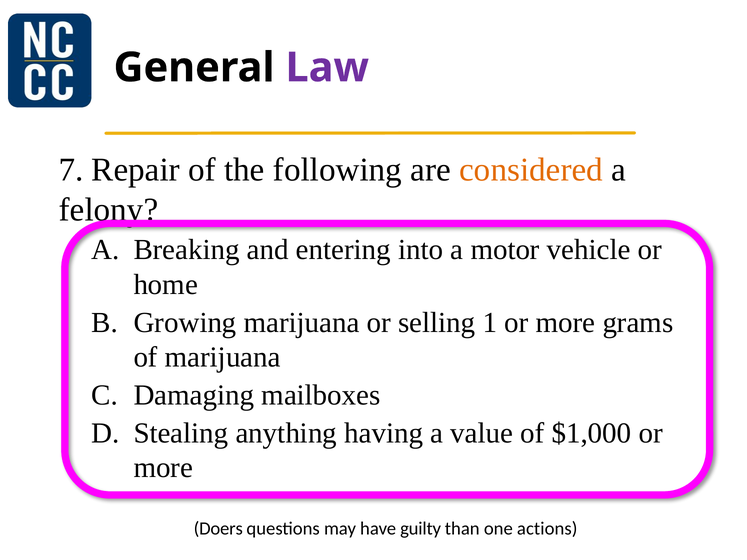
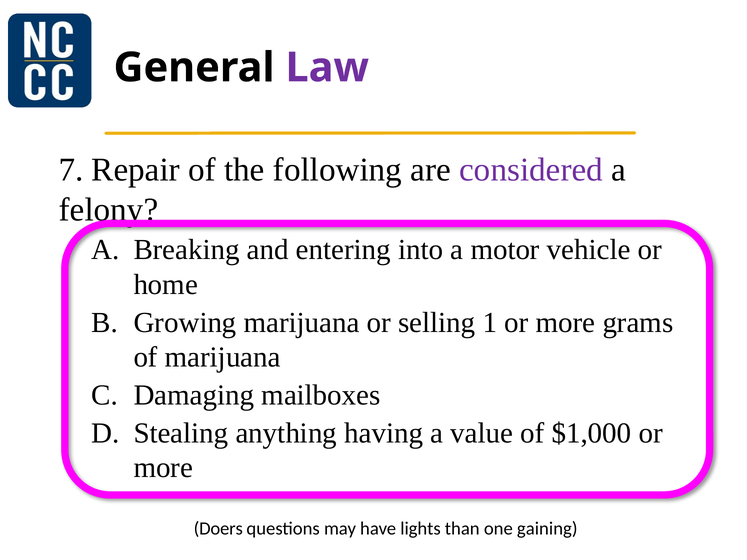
considered colour: orange -> purple
guilty: guilty -> lights
actions: actions -> gaining
